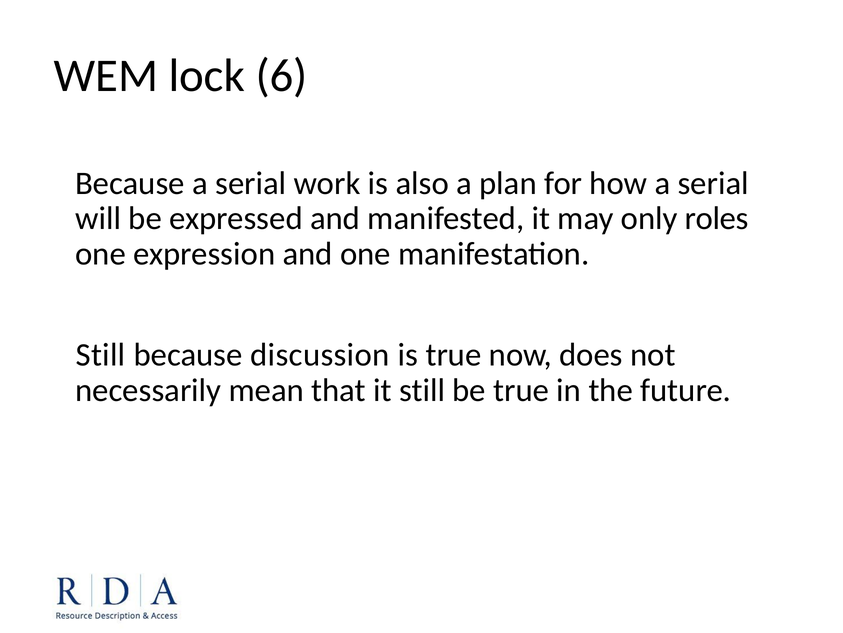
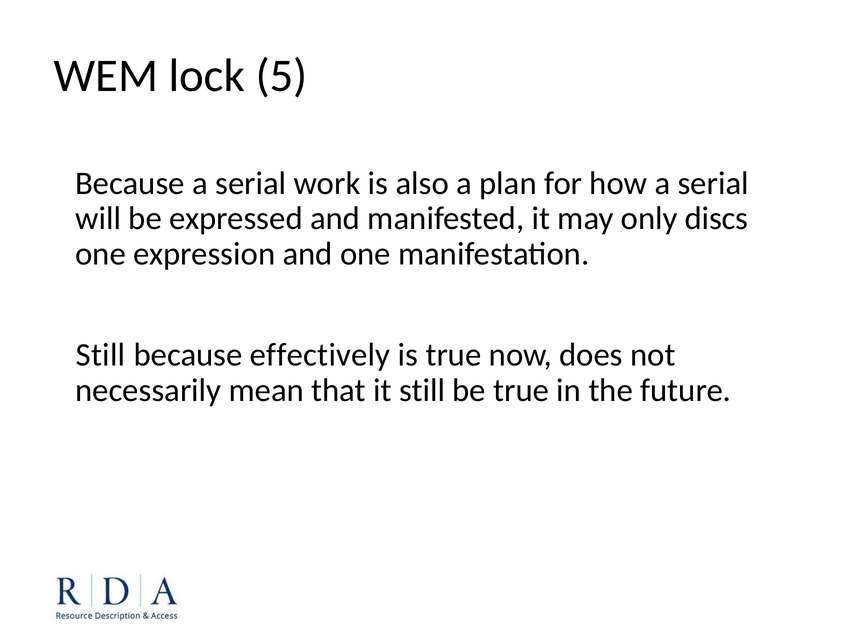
6: 6 -> 5
roles: roles -> discs
discussion: discussion -> effectively
